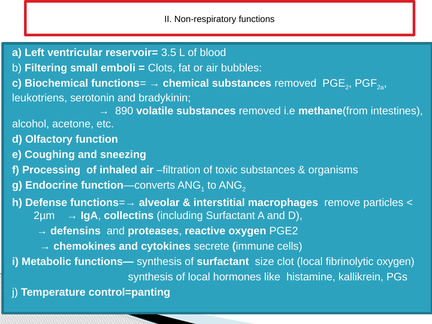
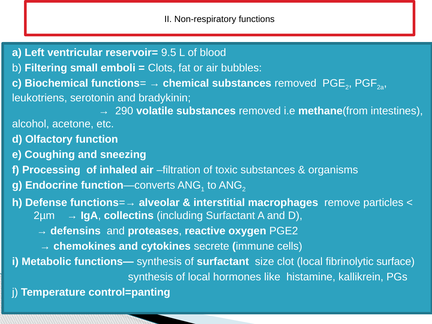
3.5: 3.5 -> 9.5
890: 890 -> 290
fibrinolytic oxygen: oxygen -> surface
